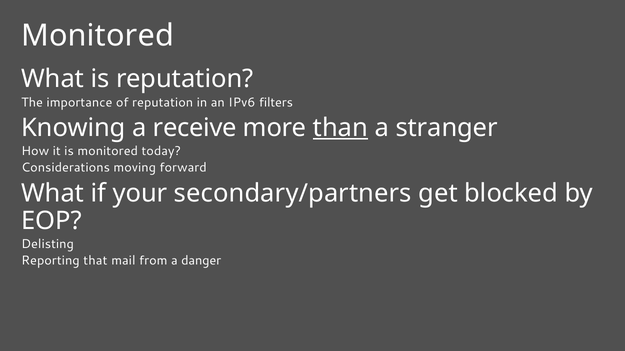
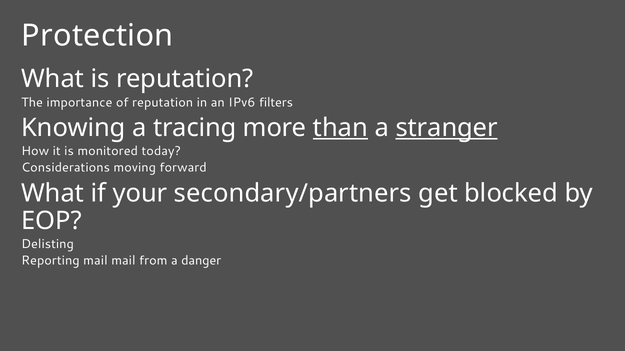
Monitored at (98, 36): Monitored -> Protection
receive: receive -> tracing
stranger underline: none -> present
Reporting that: that -> mail
